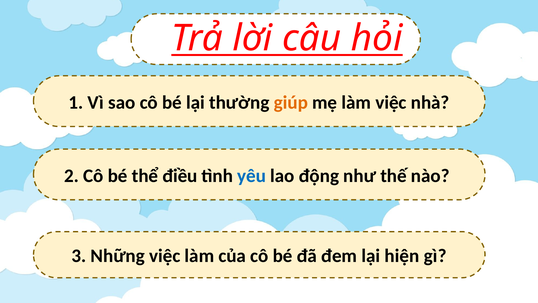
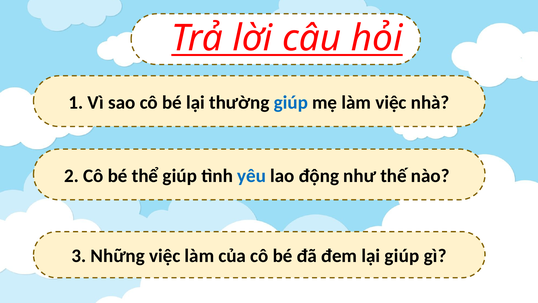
giúp at (291, 102) colour: orange -> blue
thể điều: điều -> giúp
lại hiện: hiện -> giúp
